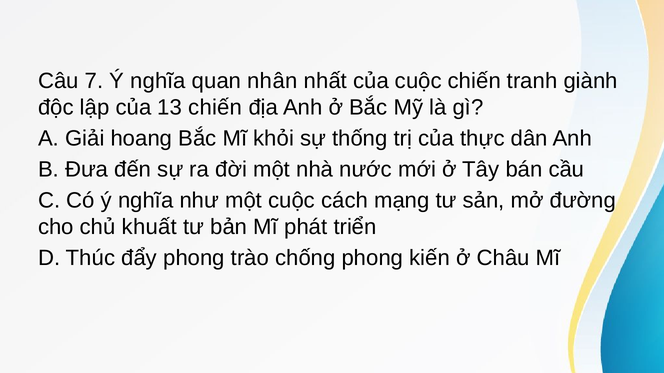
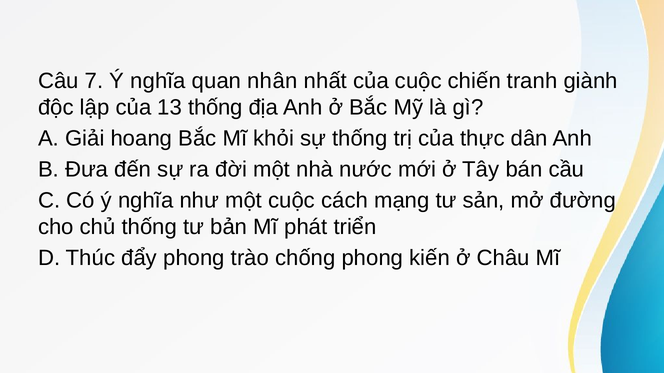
13 chiến: chiến -> thống
chủ khuất: khuất -> thống
